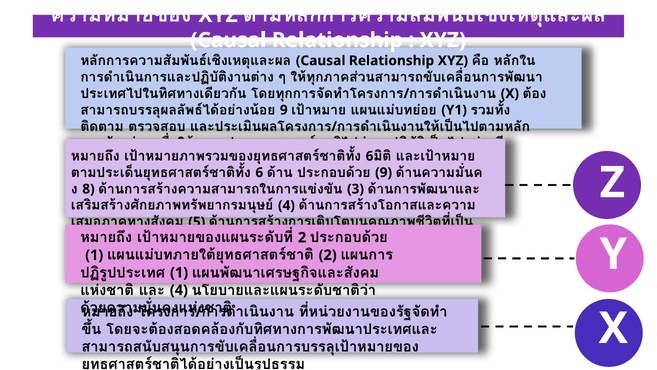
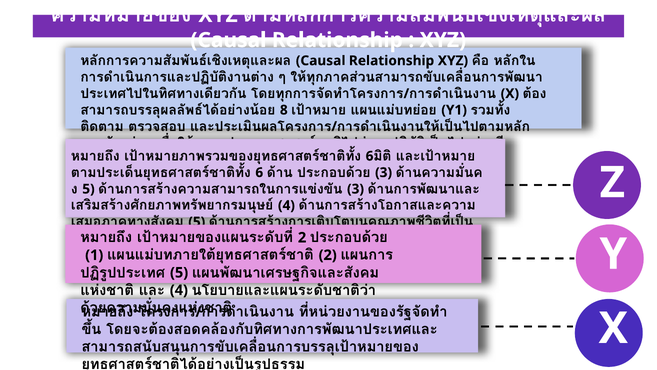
9 at (284, 110): 9 -> 8
9 at (384, 172): 9 -> 3
8 at (88, 189): 8 -> 5
1 at (179, 272): 1 -> 5
